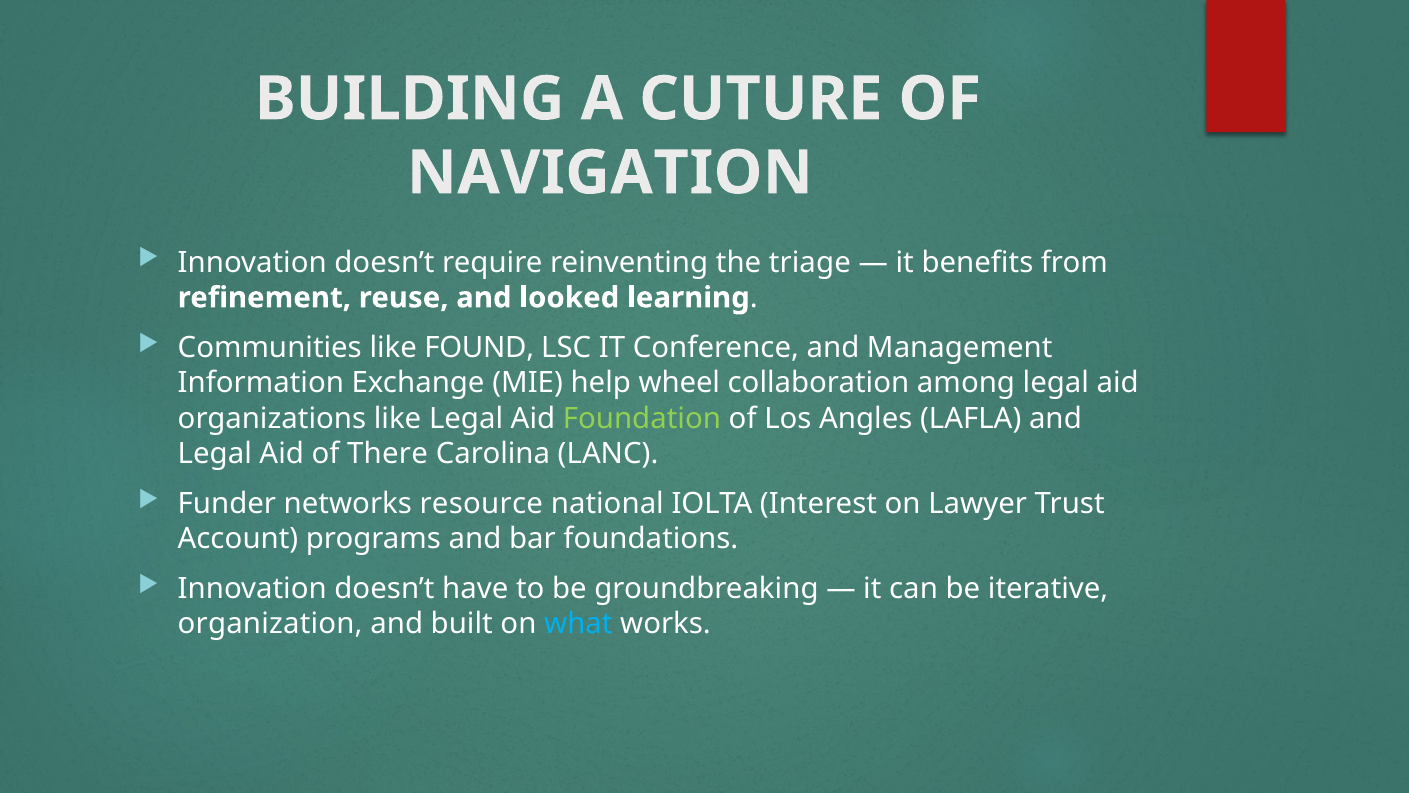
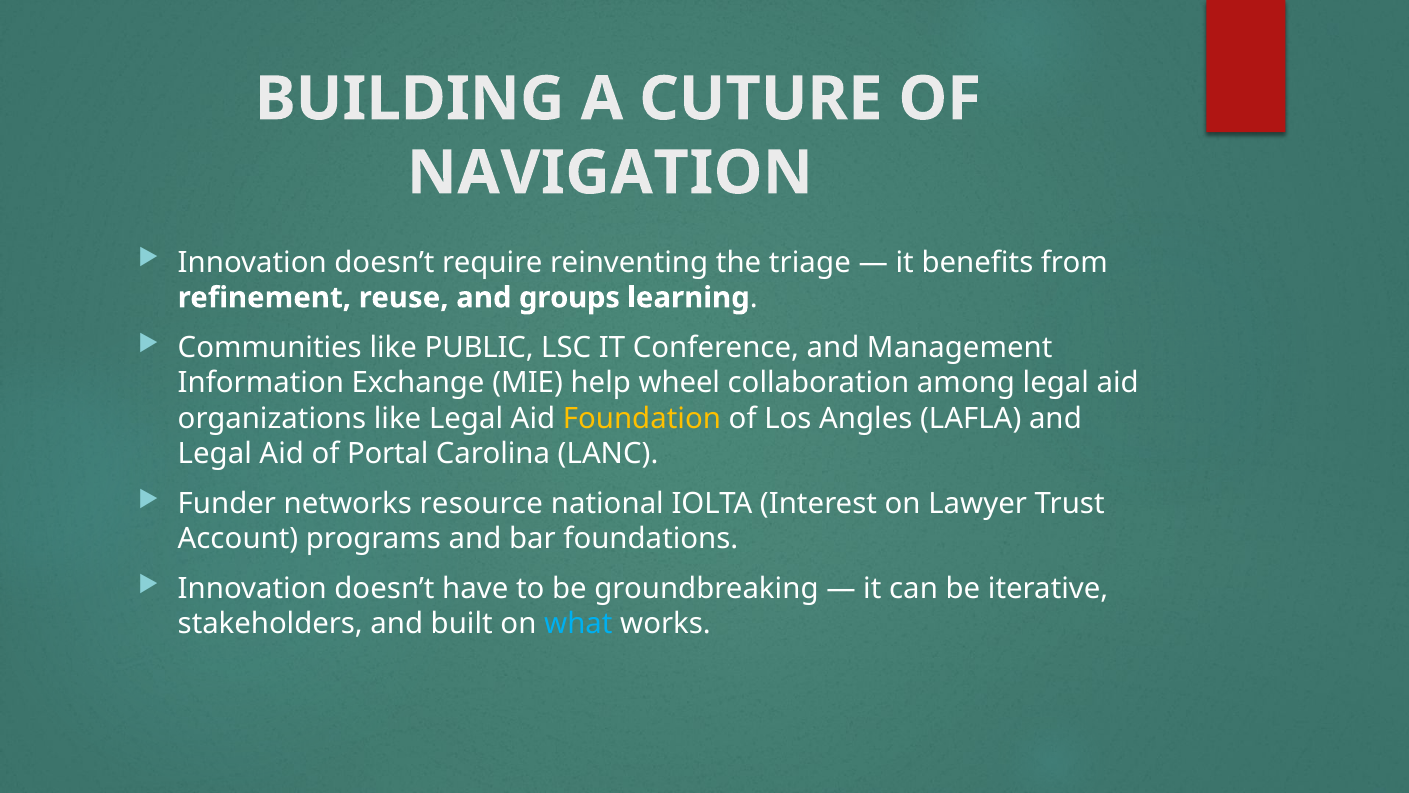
looked: looked -> groups
FOUND: FOUND -> PUBLIC
Foundation colour: light green -> yellow
There: There -> Portal
organization: organization -> stakeholders
